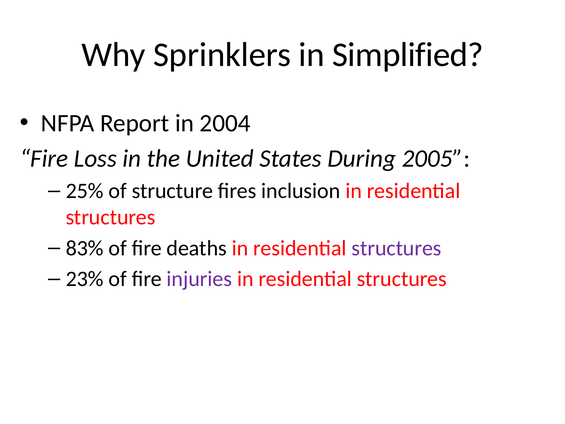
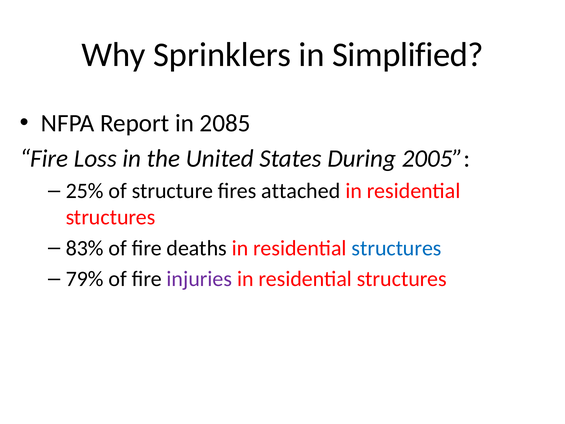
2004: 2004 -> 2085
inclusion: inclusion -> attached
structures at (397, 248) colour: purple -> blue
23%: 23% -> 79%
